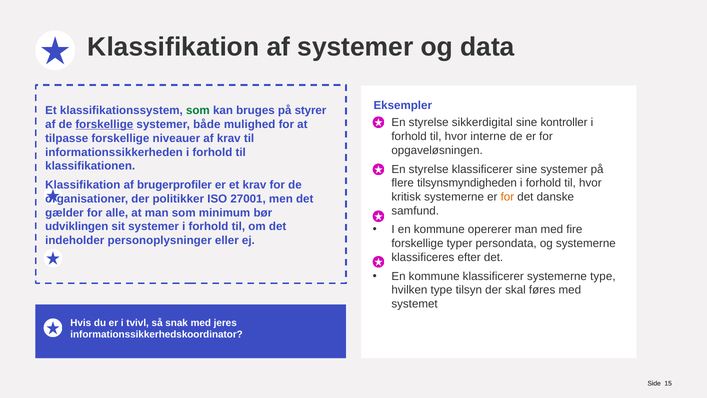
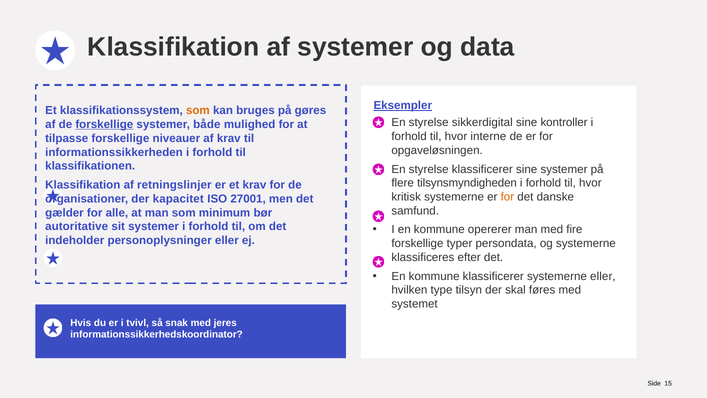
Eksempler underline: none -> present
som at (198, 110) colour: green -> orange
styrer: styrer -> gøres
brugerprofiler: brugerprofiler -> retningslinjer
politikker: politikker -> kapacitet
udviklingen: udviklingen -> autoritative
systemerne type: type -> eller
